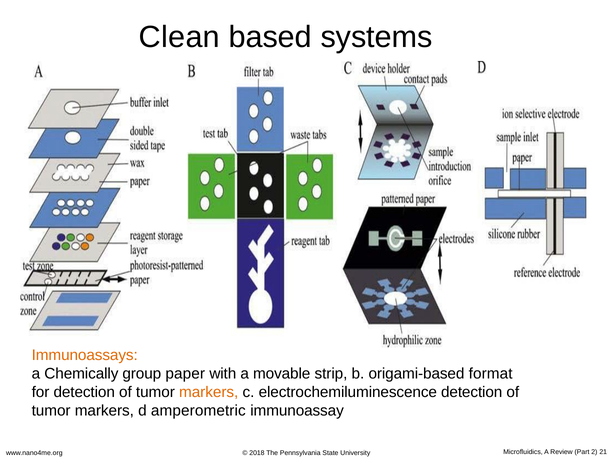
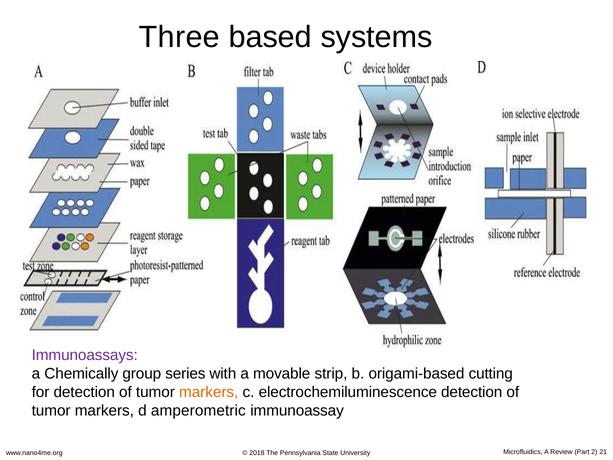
Clean: Clean -> Three
Immunoassays colour: orange -> purple
paper: paper -> series
format: format -> cutting
